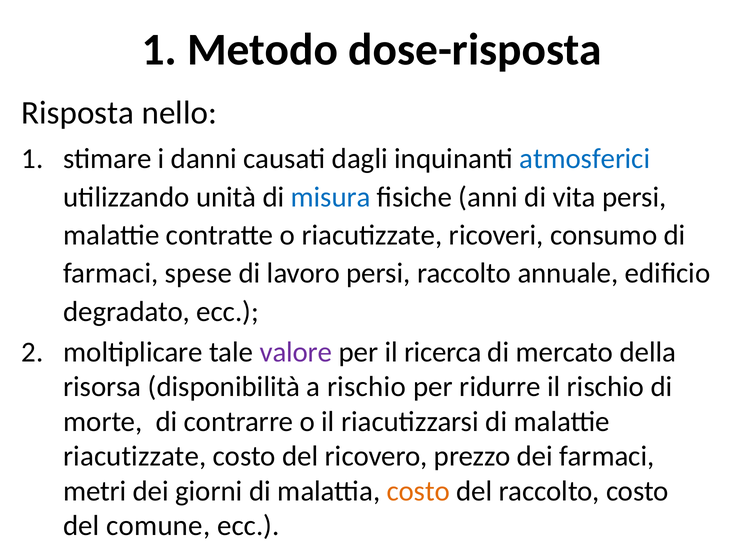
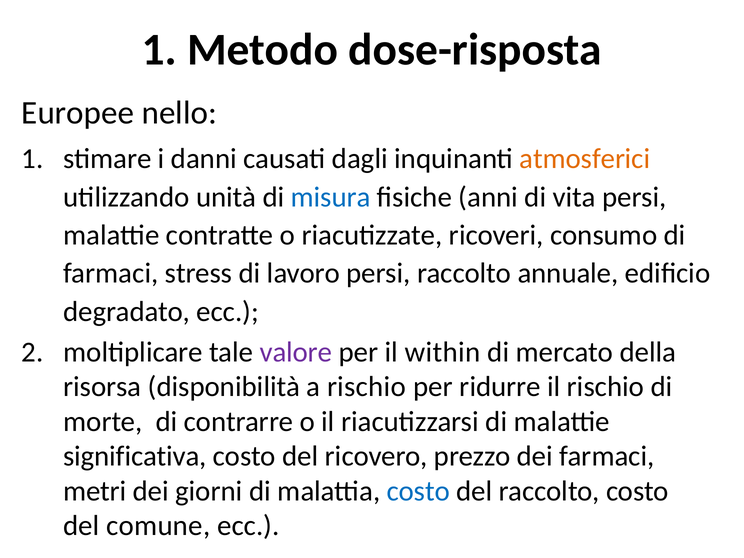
Risposta: Risposta -> Europee
atmosferici colour: blue -> orange
spese: spese -> stress
ricerca: ricerca -> within
riacutizzate at (135, 456): riacutizzate -> significativa
costo at (418, 491) colour: orange -> blue
